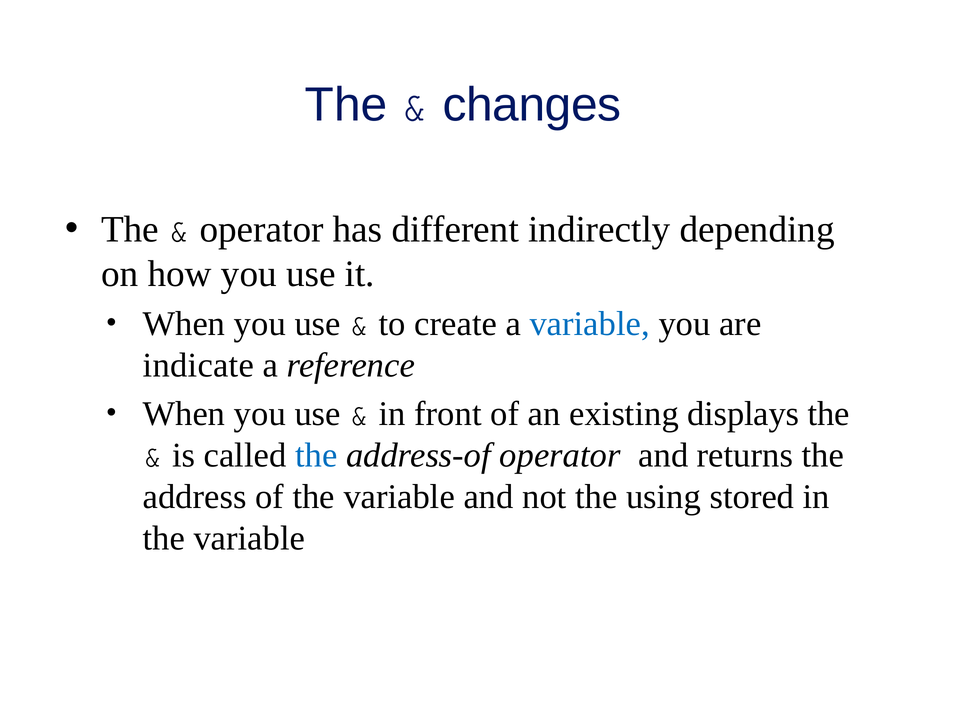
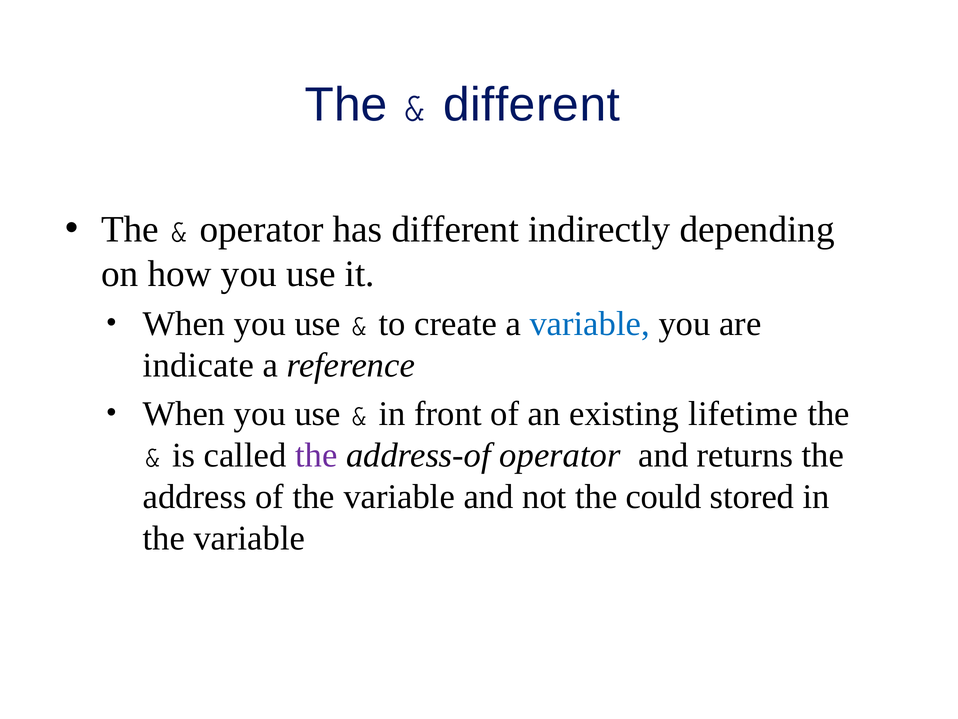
changes at (532, 105): changes -> different
displays: displays -> lifetime
the at (316, 455) colour: blue -> purple
using: using -> could
